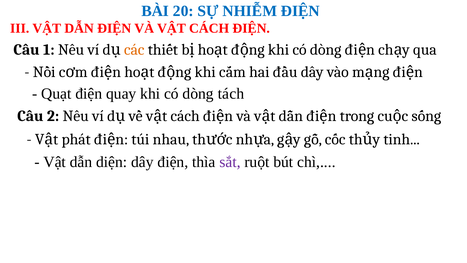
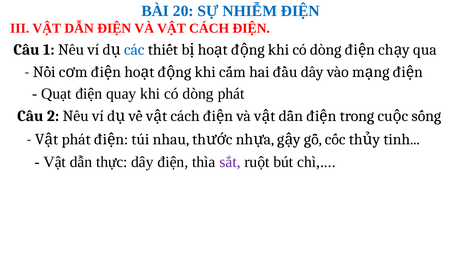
các colour: orange -> blue
dòng tách: tách -> phát
diện: diện -> thực
